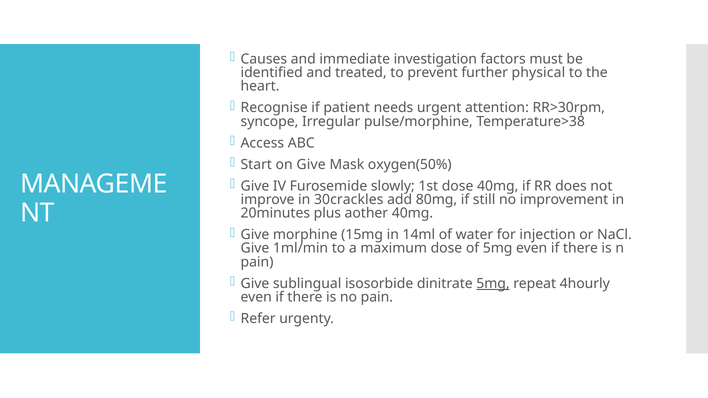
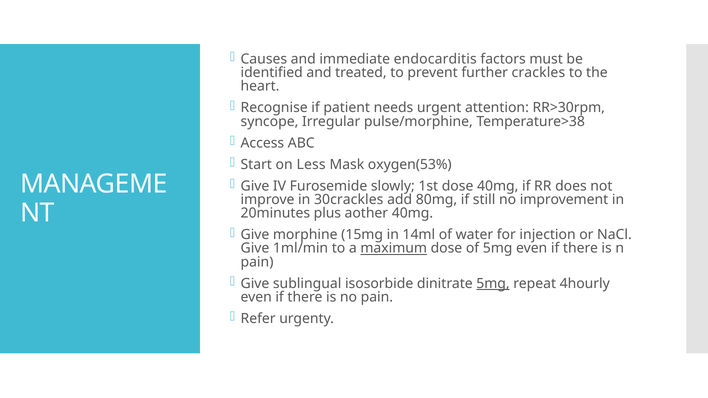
investigation: investigation -> endocarditis
physical: physical -> crackles
on Give: Give -> Less
oxygen(50%: oxygen(50% -> oxygen(53%
maximum underline: none -> present
